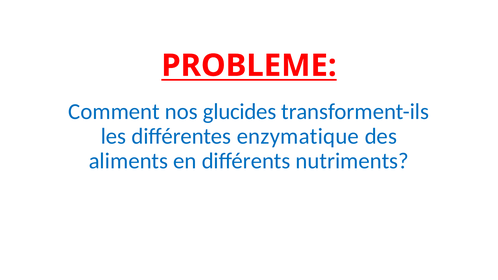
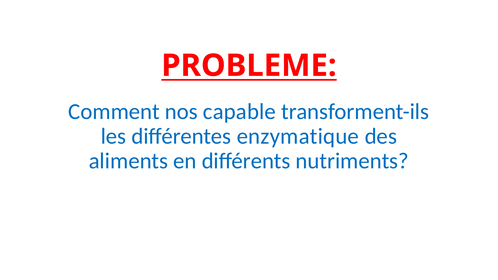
glucides: glucides -> capable
